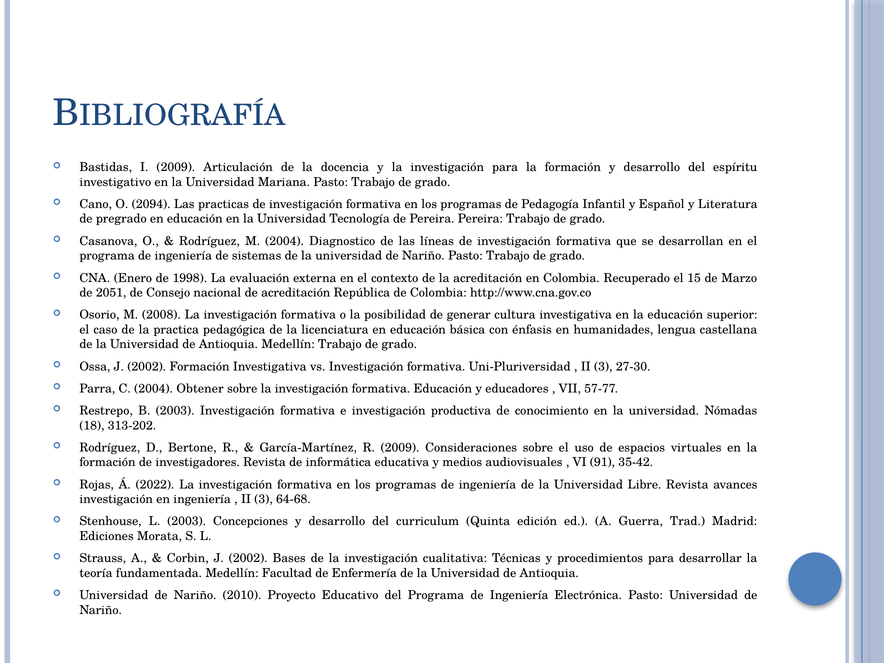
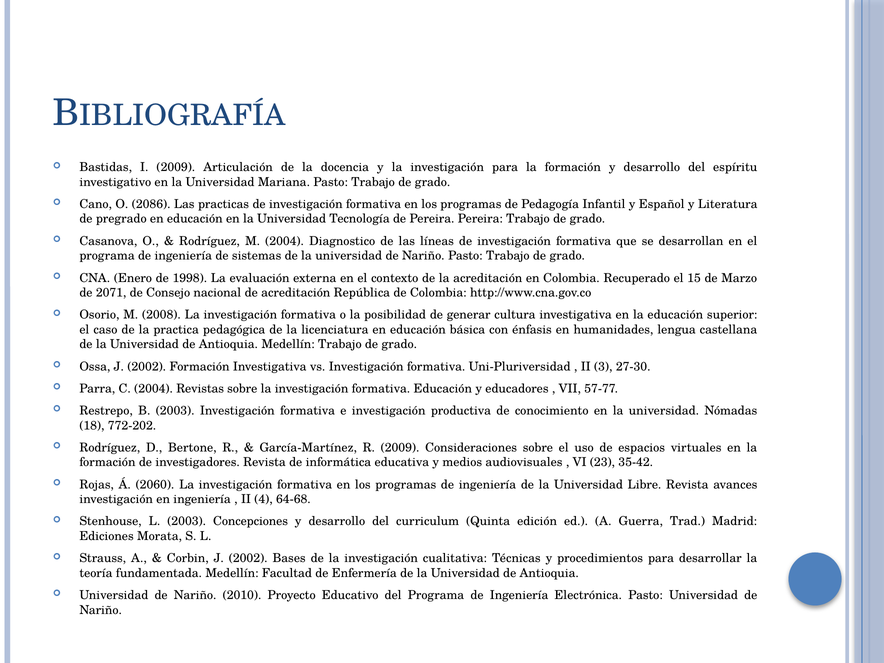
2094: 2094 -> 2086
2051: 2051 -> 2071
Obtener: Obtener -> Revistas
313-202: 313-202 -> 772-202
91: 91 -> 23
2022: 2022 -> 2060
3 at (264, 499): 3 -> 4
